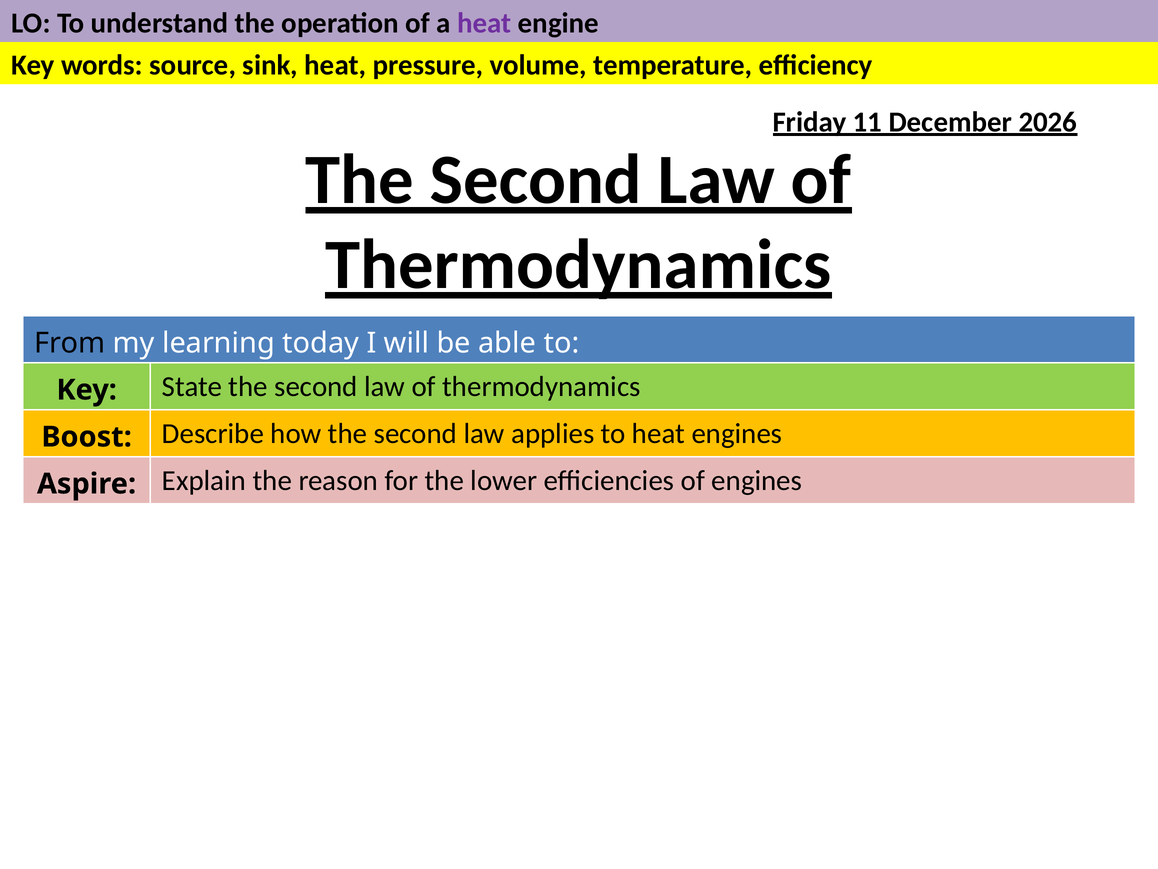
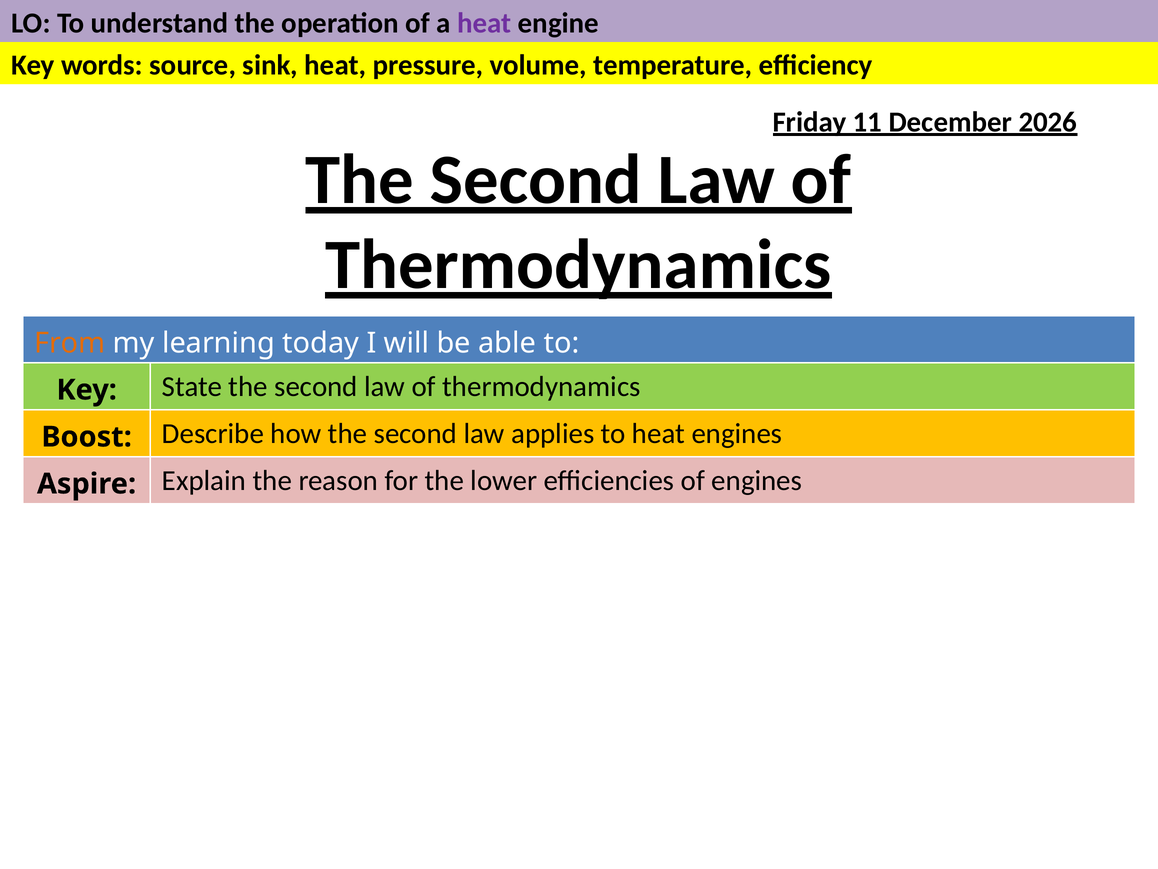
From colour: black -> orange
